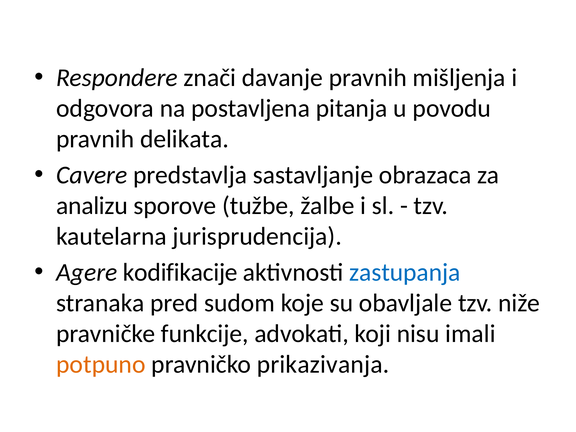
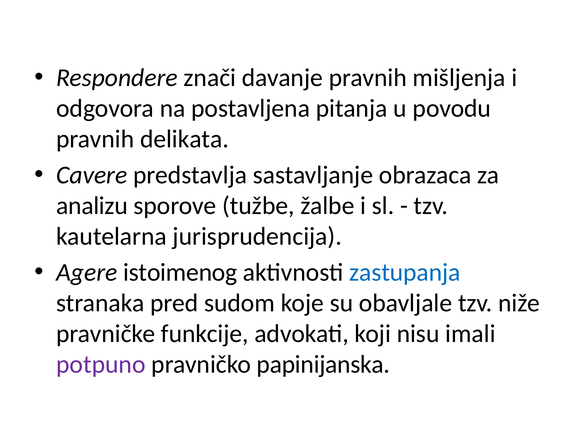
kodifikacije: kodifikacije -> istoimenog
potpuno colour: orange -> purple
prikazivanja: prikazivanja -> papinijanska
